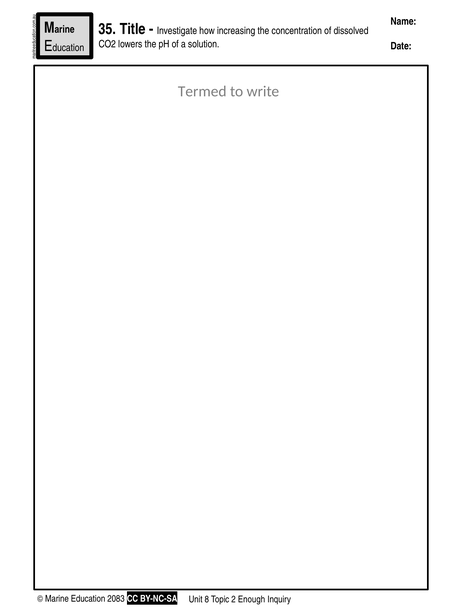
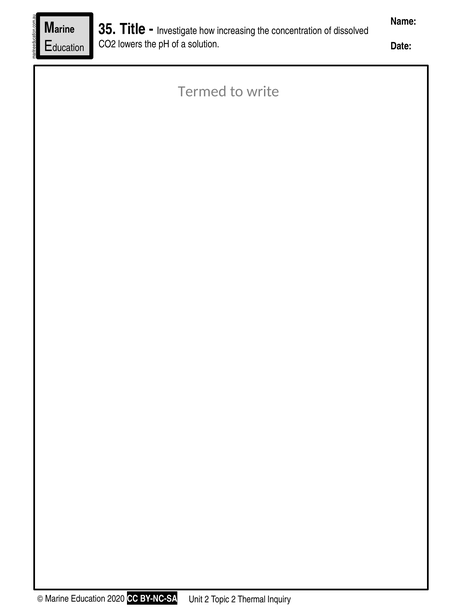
2083: 2083 -> 2020
Unit 8: 8 -> 2
Enough: Enough -> Thermal
